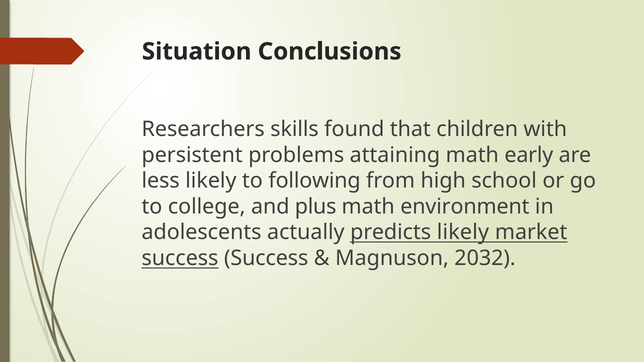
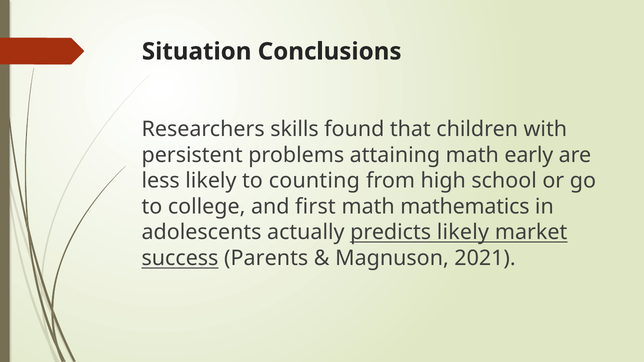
following: following -> counting
plus: plus -> first
environment: environment -> mathematics
success Success: Success -> Parents
2032: 2032 -> 2021
